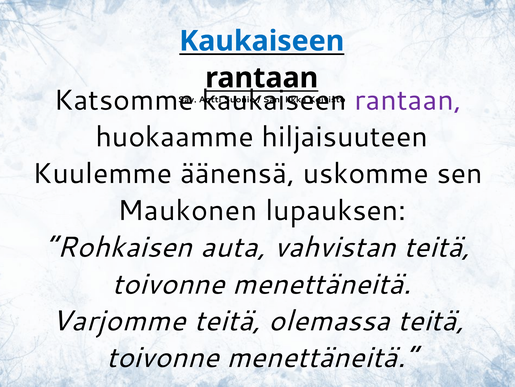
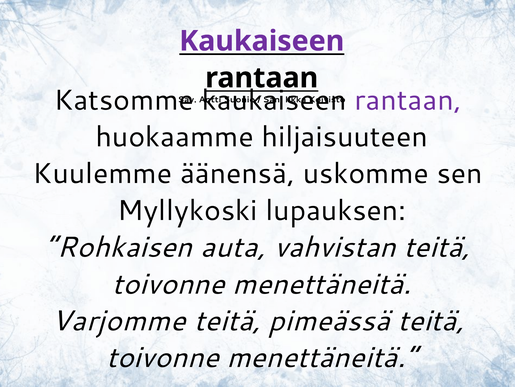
Kaukaiseen at (262, 41) colour: blue -> purple
Maukonen: Maukonen -> Myllykoski
olemassa: olemassa -> pimeässä
